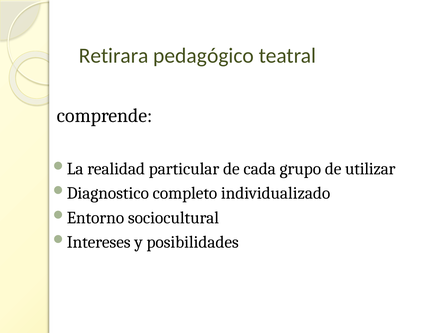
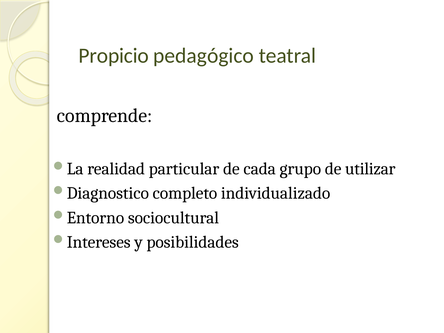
Retirara: Retirara -> Propicio
